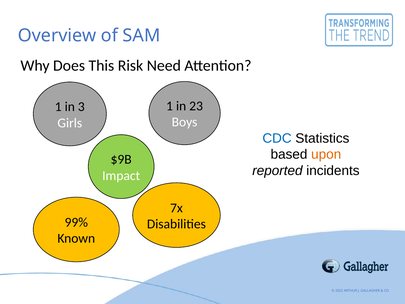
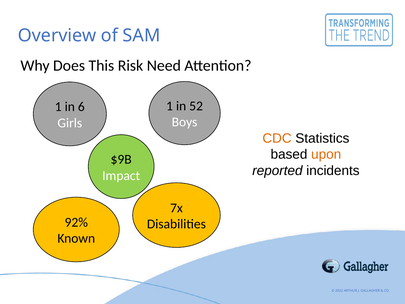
23: 23 -> 52
3: 3 -> 6
CDC colour: blue -> orange
99%: 99% -> 92%
